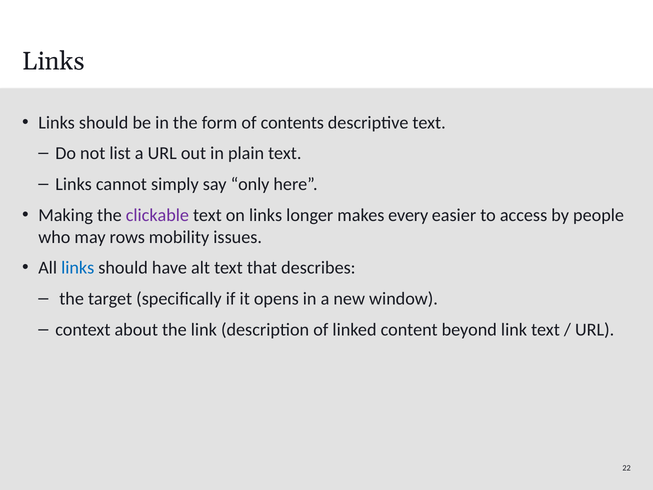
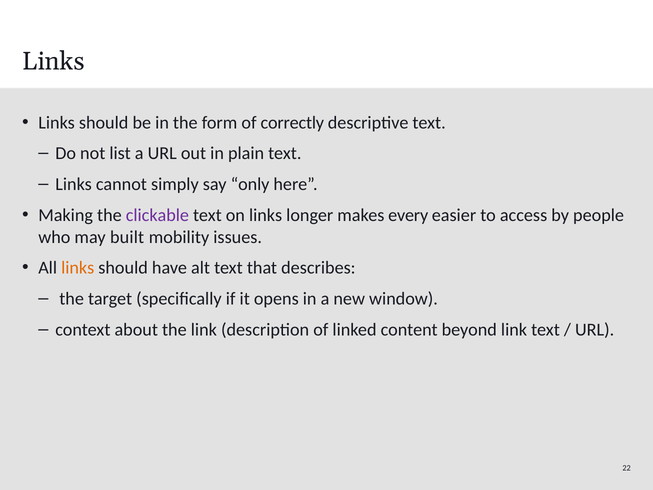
contents: contents -> correctly
rows: rows -> built
links at (78, 268) colour: blue -> orange
